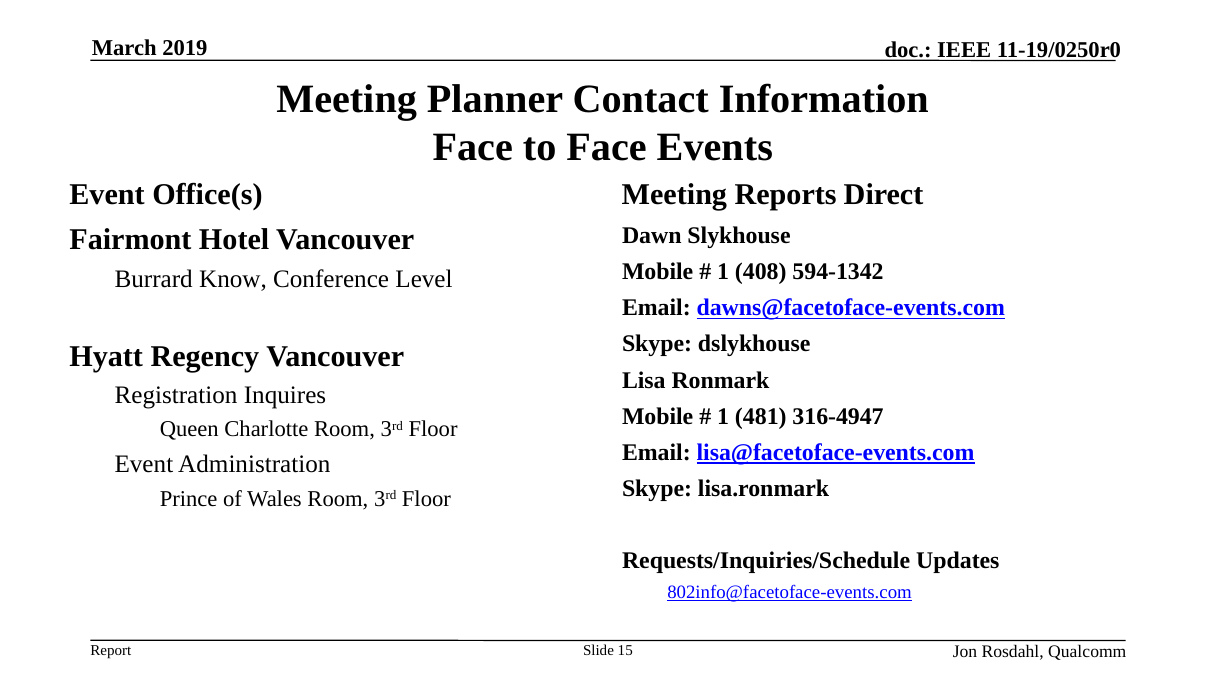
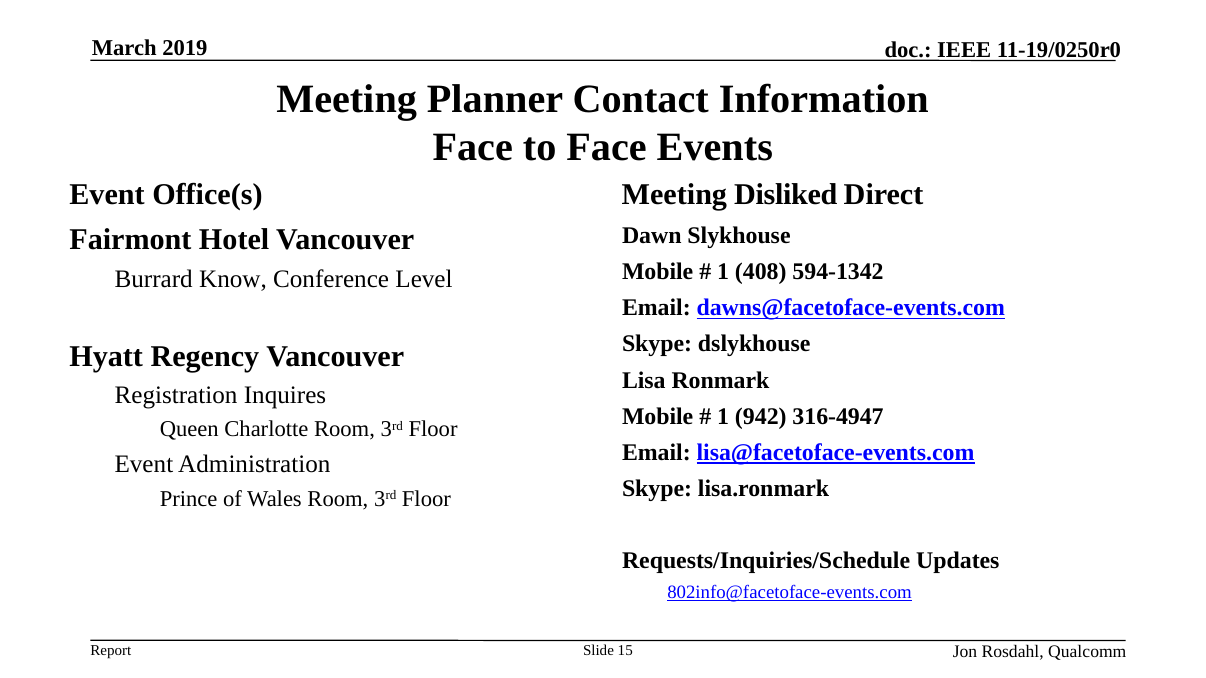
Reports: Reports -> Disliked
481: 481 -> 942
